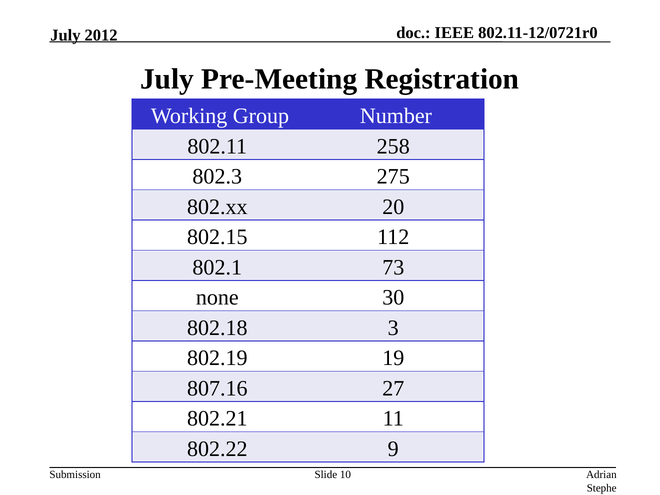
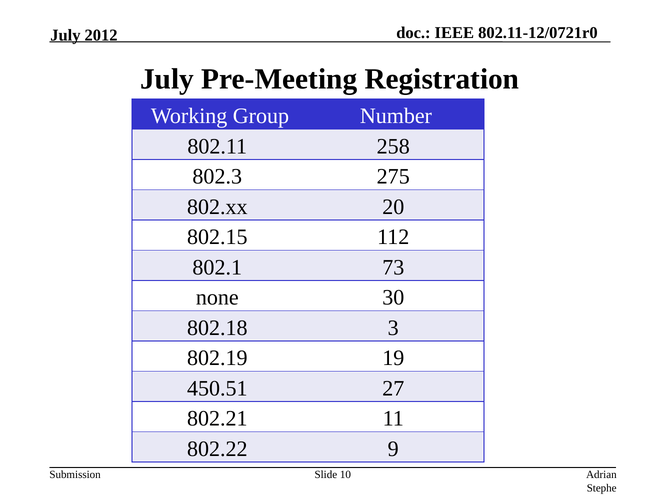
807.16: 807.16 -> 450.51
